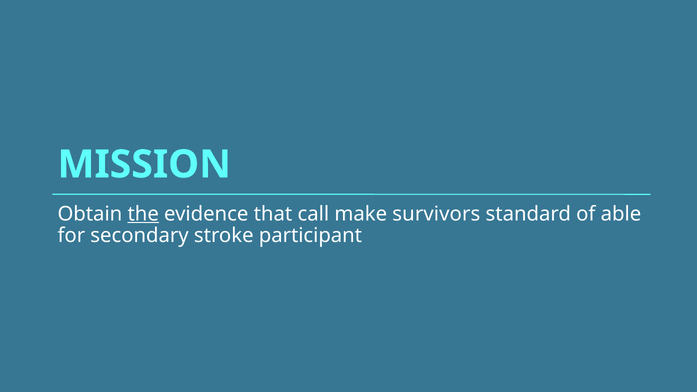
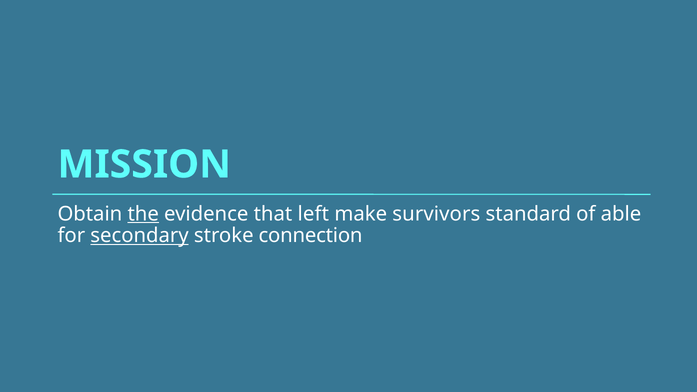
call: call -> left
secondary underline: none -> present
participant: participant -> connection
